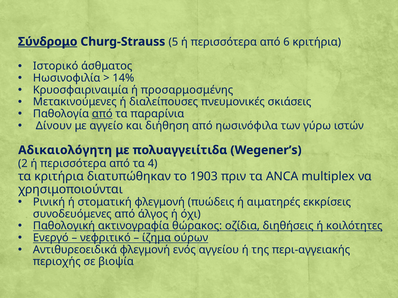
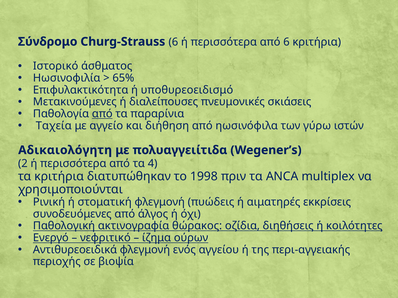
Σύνδρομο underline: present -> none
Churg-Strauss 5: 5 -> 6
14%: 14% -> 65%
Κρυοσφαιριναιμία: Κρυοσφαιριναιμία -> Επιφυλακτικότητα
προσαρμοσμένης: προσαρμοσμένης -> υποθυρεοειδισμό
Δίνουν: Δίνουν -> Ταχεία
1903: 1903 -> 1998
